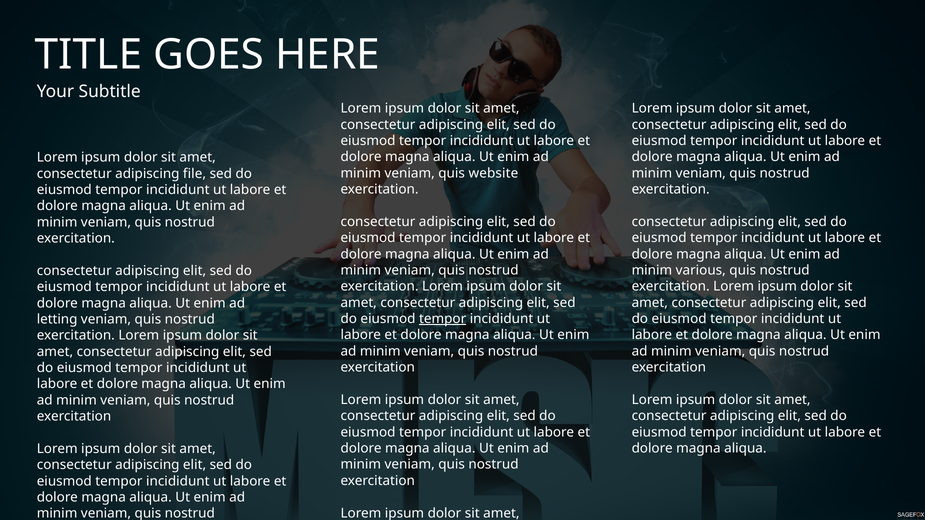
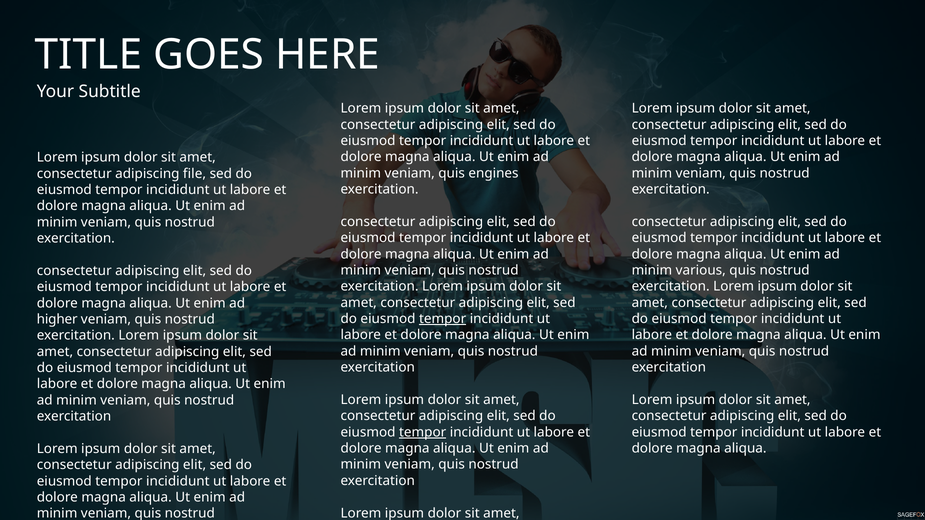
website: website -> engines
letting: letting -> higher
tempor at (423, 432) underline: none -> present
